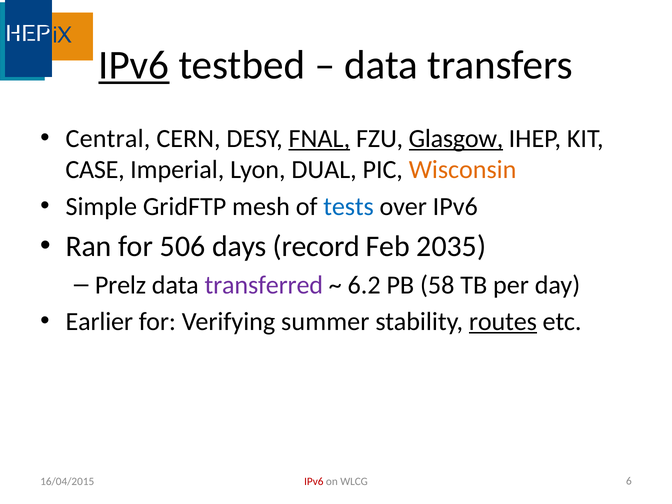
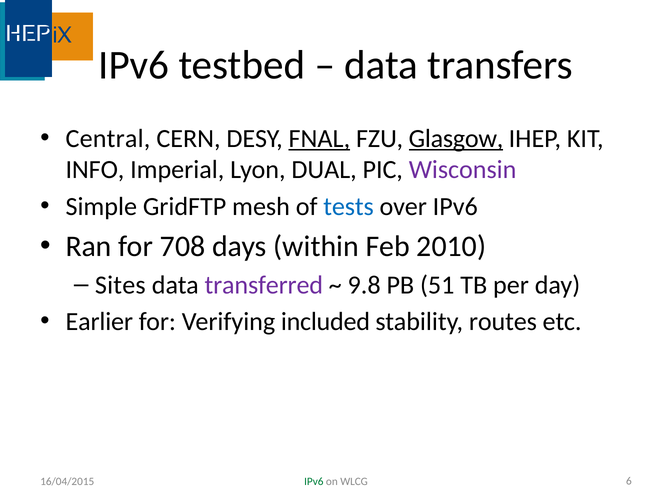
IPv6 at (134, 65) underline: present -> none
CASE: CASE -> INFO
Wisconsin colour: orange -> purple
506: 506 -> 708
record: record -> within
2035: 2035 -> 2010
Prelz: Prelz -> Sites
6.2: 6.2 -> 9.8
58: 58 -> 51
summer: summer -> included
routes underline: present -> none
IPv6 at (314, 481) colour: red -> green
